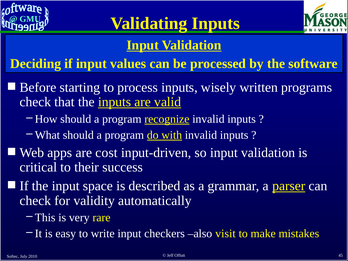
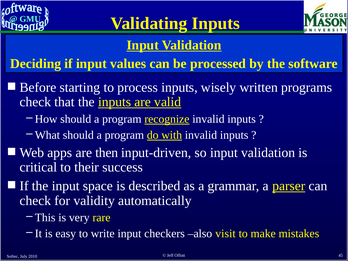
cost: cost -> then
